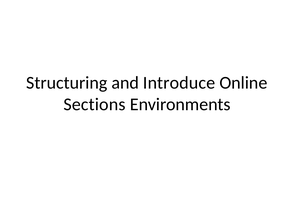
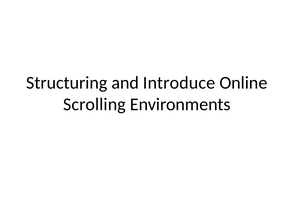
Sections: Sections -> Scrolling
